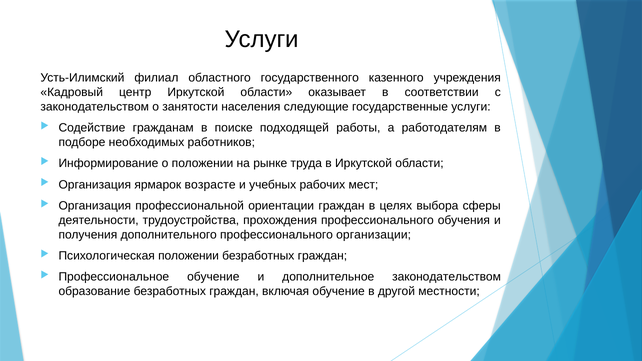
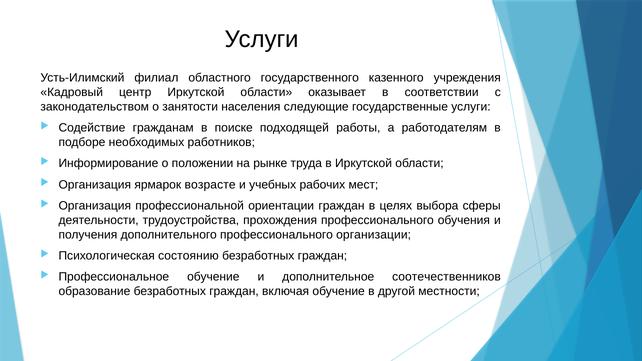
Психологическая положении: положении -> состоянию
дополнительное законодательством: законодательством -> соотечественников
